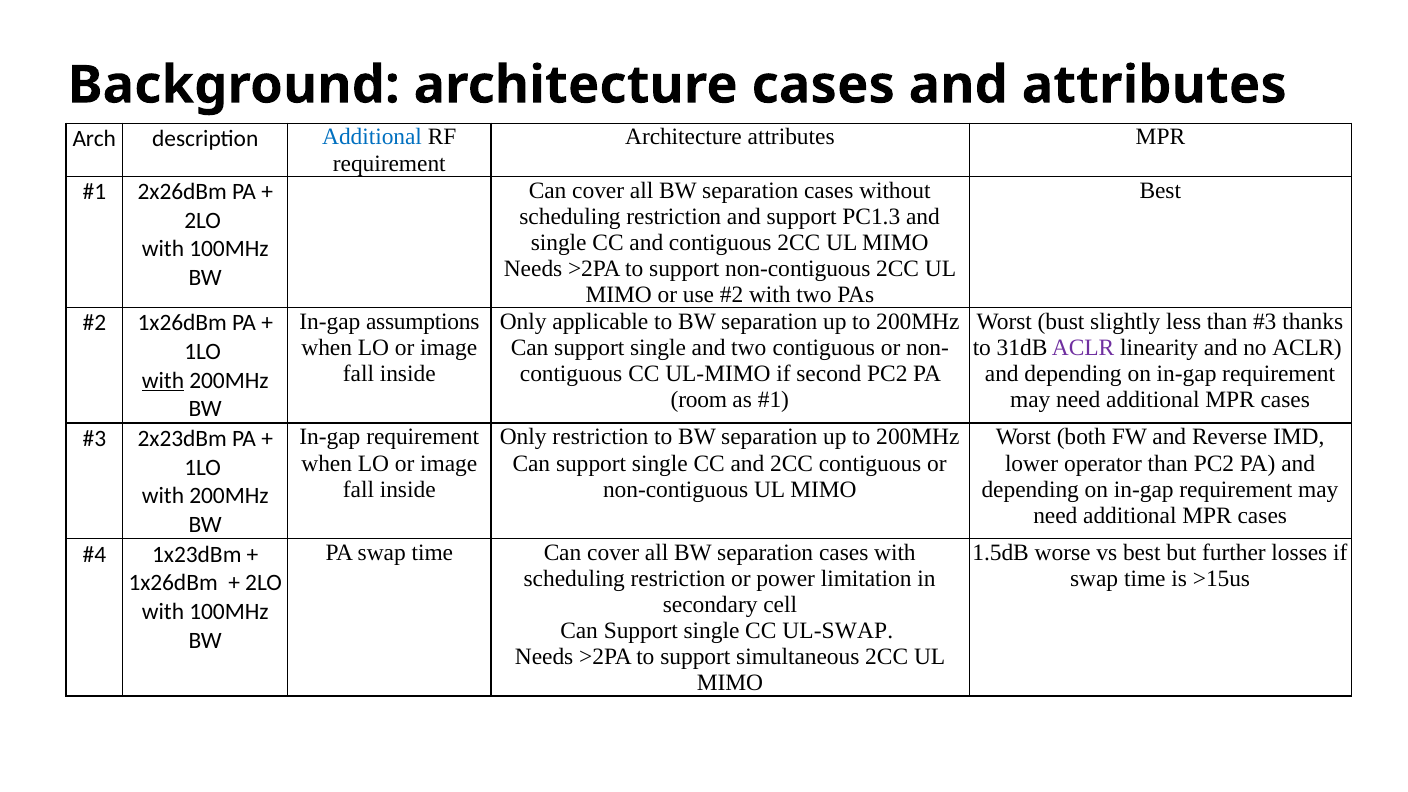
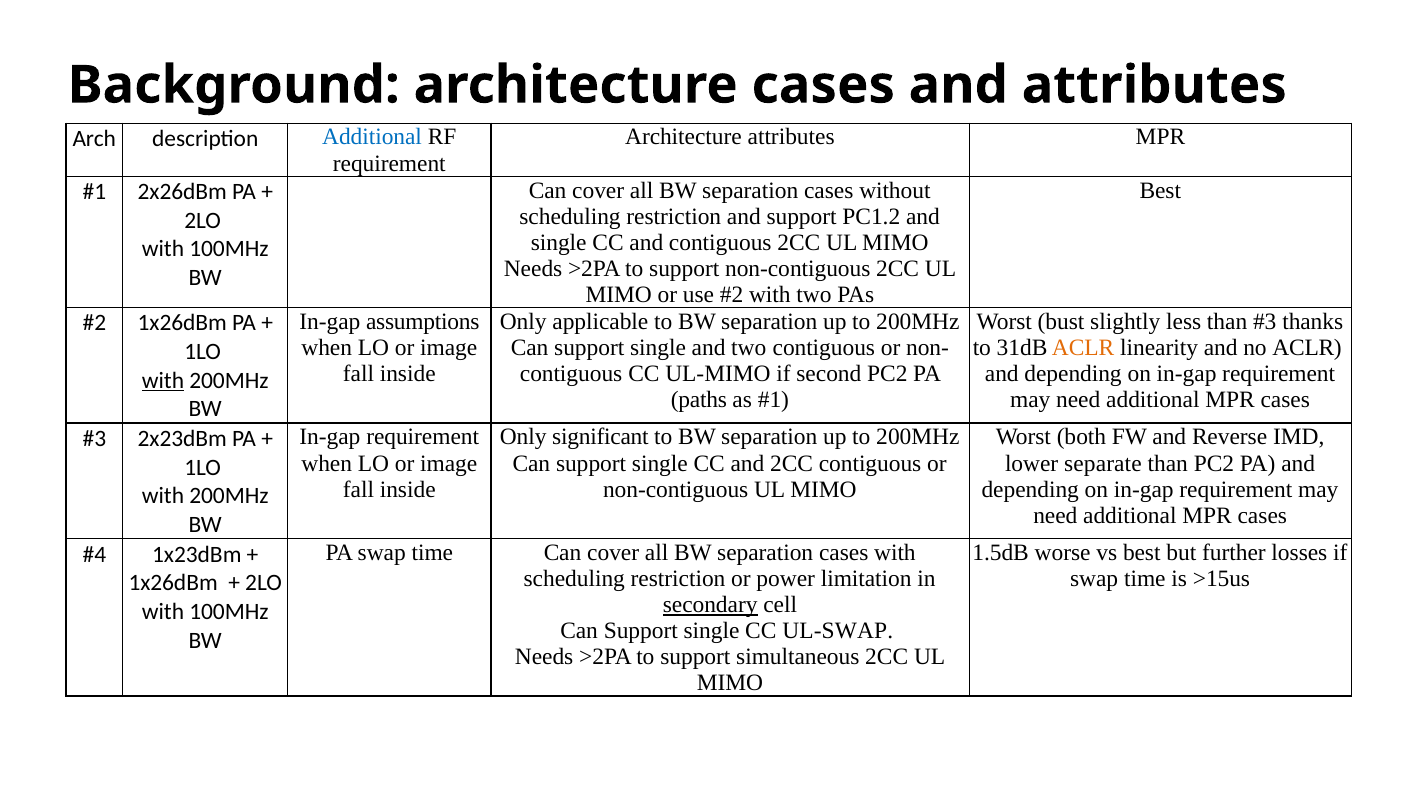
PC1.3: PC1.3 -> PC1.2
ACLR at (1083, 348) colour: purple -> orange
room: room -> paths
Only restriction: restriction -> significant
operator: operator -> separate
secondary underline: none -> present
